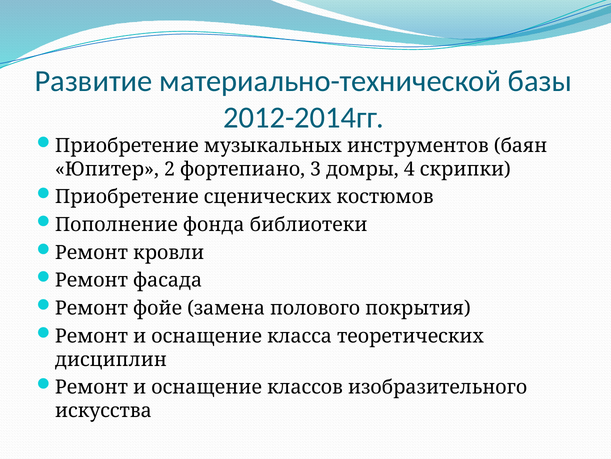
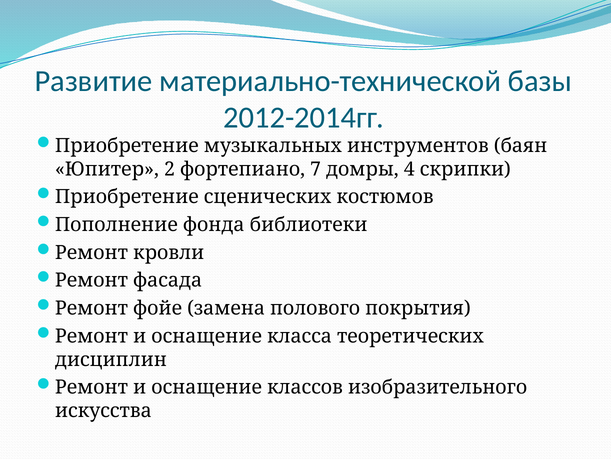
3: 3 -> 7
